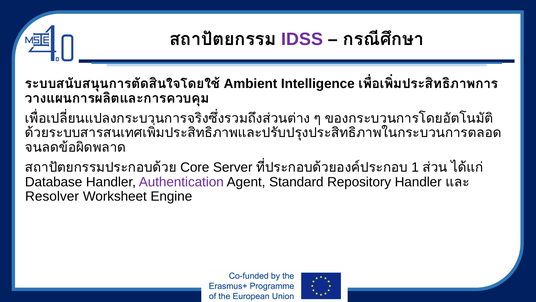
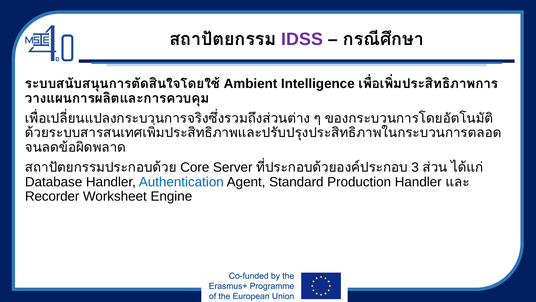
1: 1 -> 3
Authentication colour: purple -> blue
Repository: Repository -> Production
Resolver: Resolver -> Recorder
